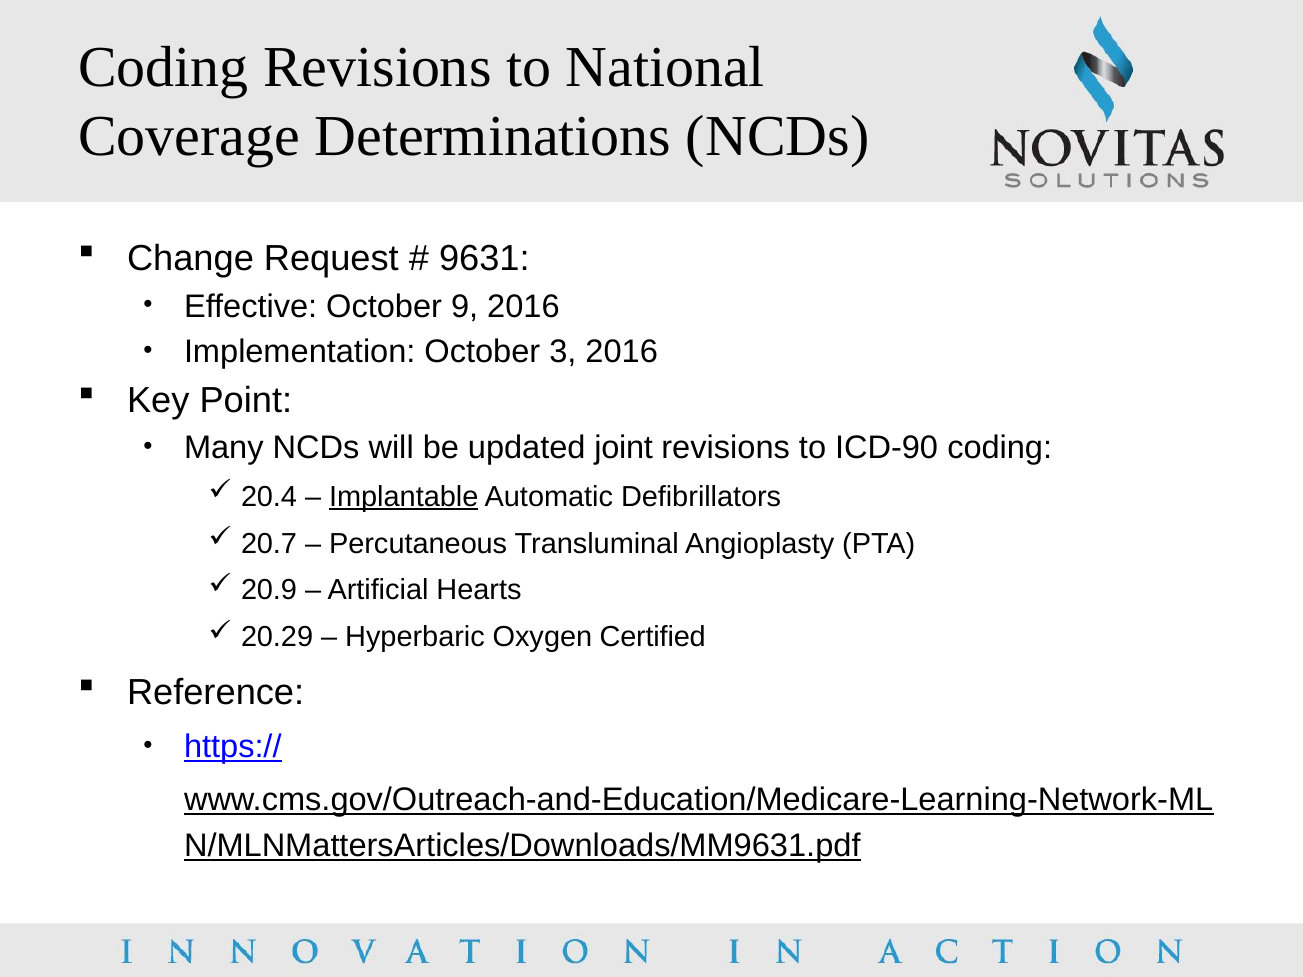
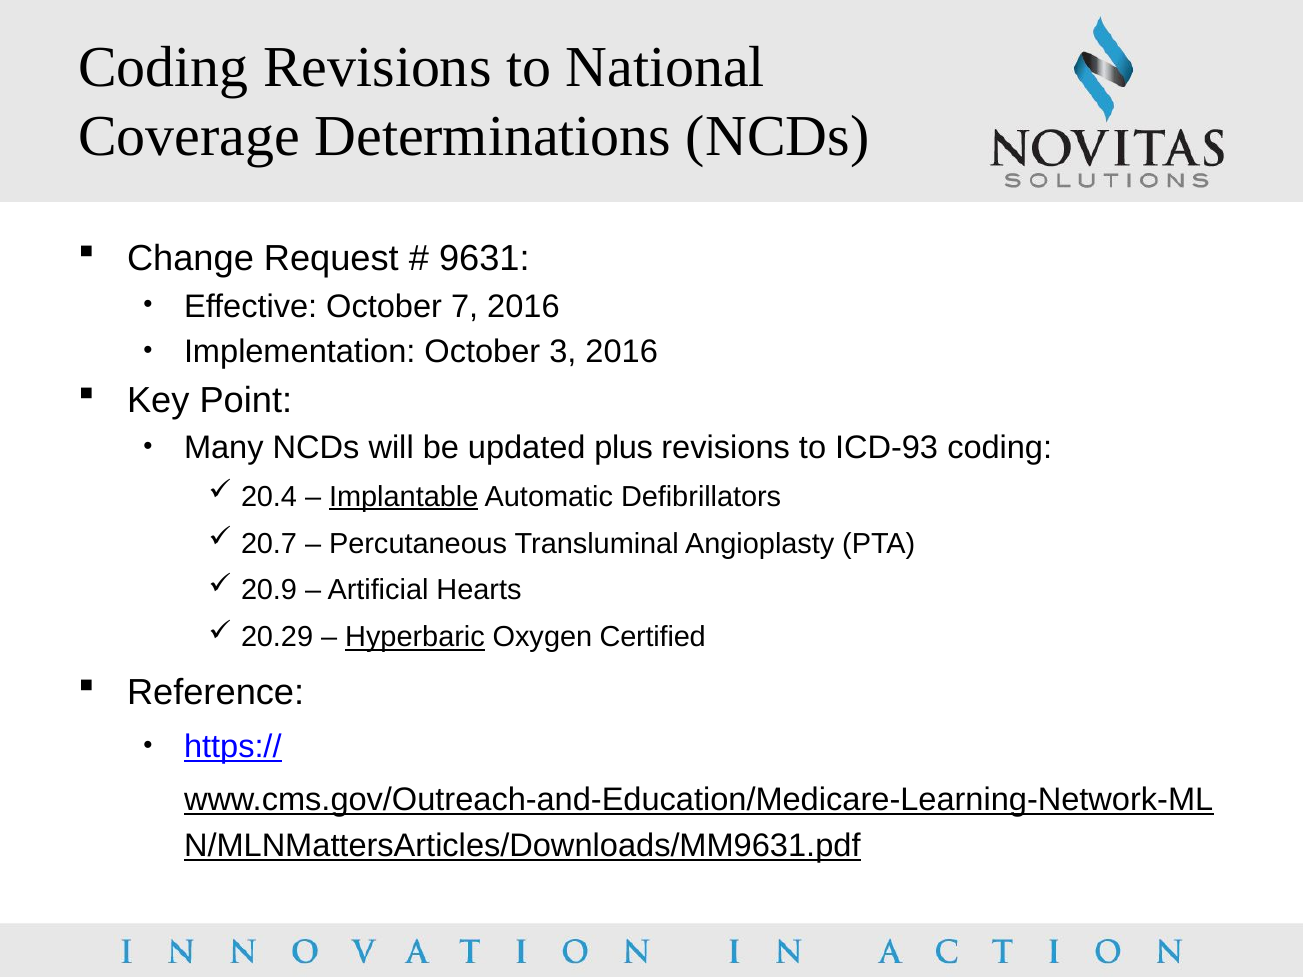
9: 9 -> 7
joint: joint -> plus
ICD-90: ICD-90 -> ICD-93
Hyperbaric underline: none -> present
